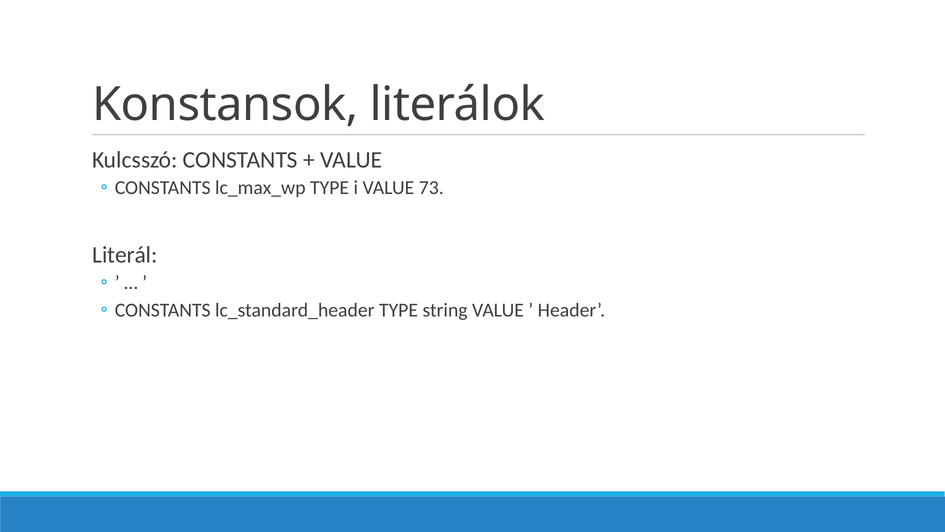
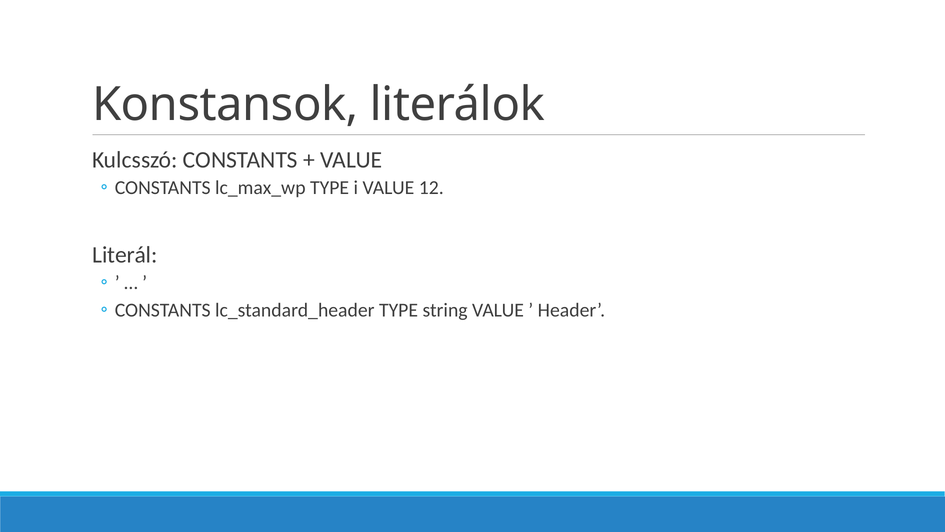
73: 73 -> 12
